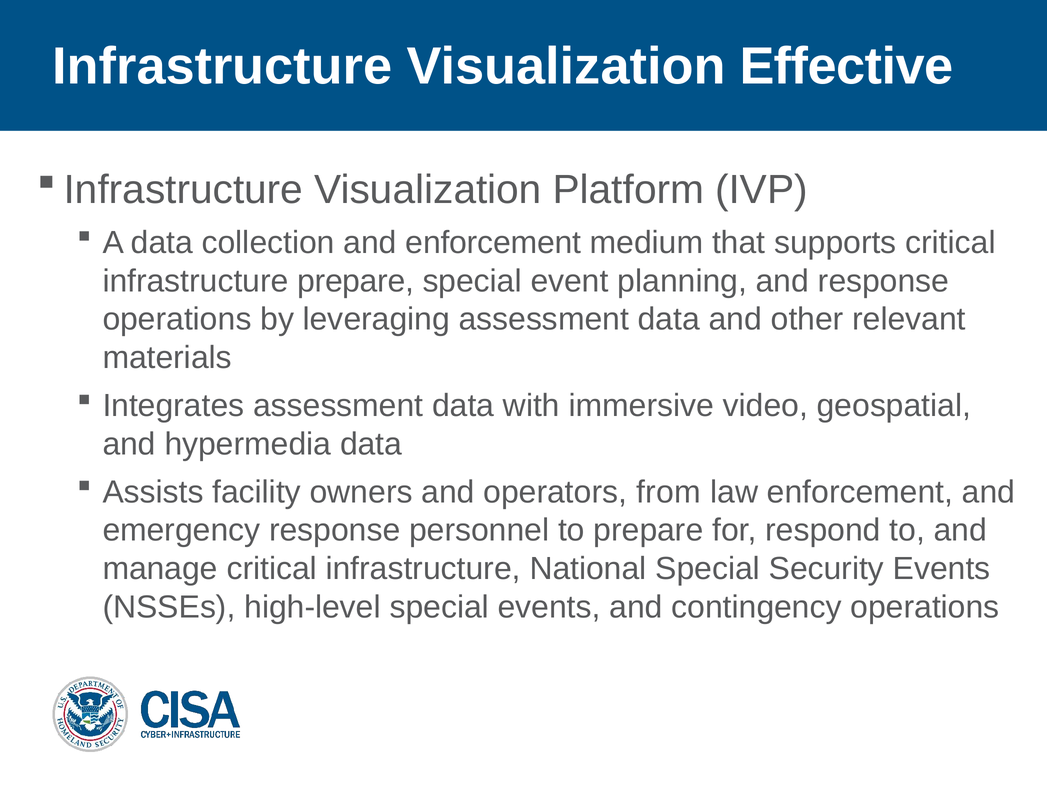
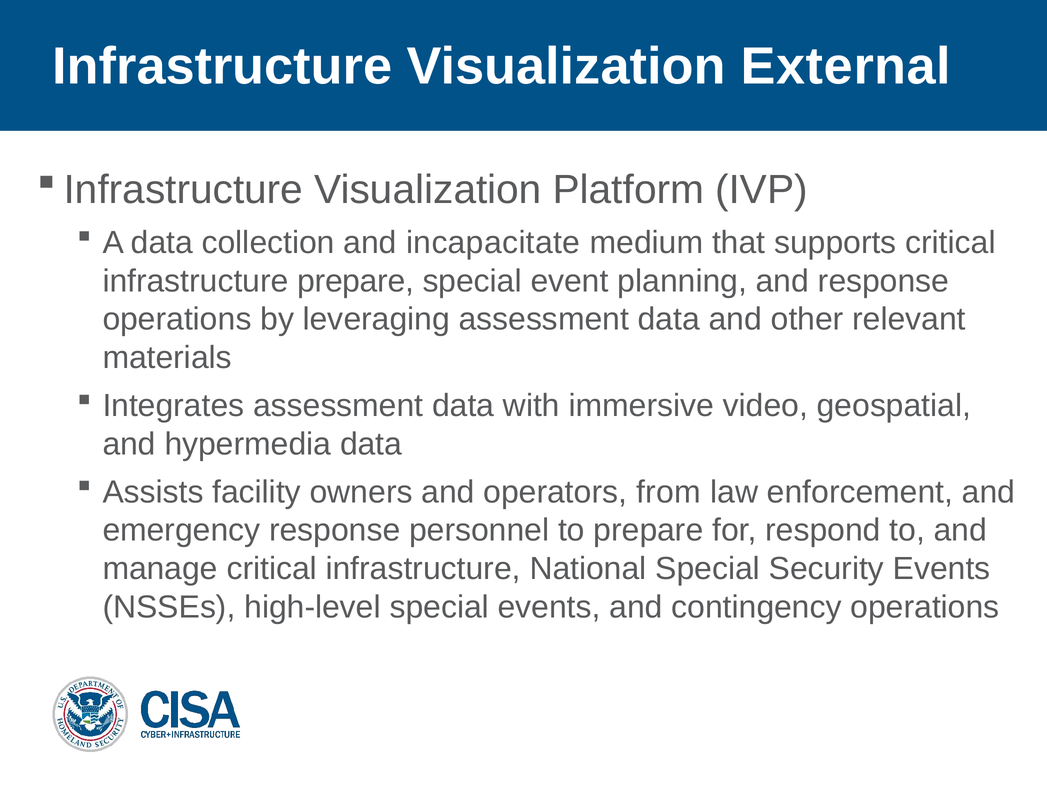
Effective: Effective -> External
and enforcement: enforcement -> incapacitate
